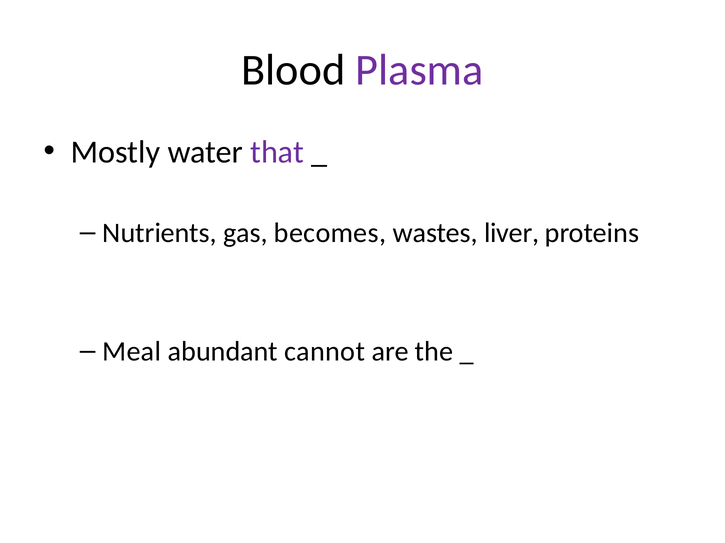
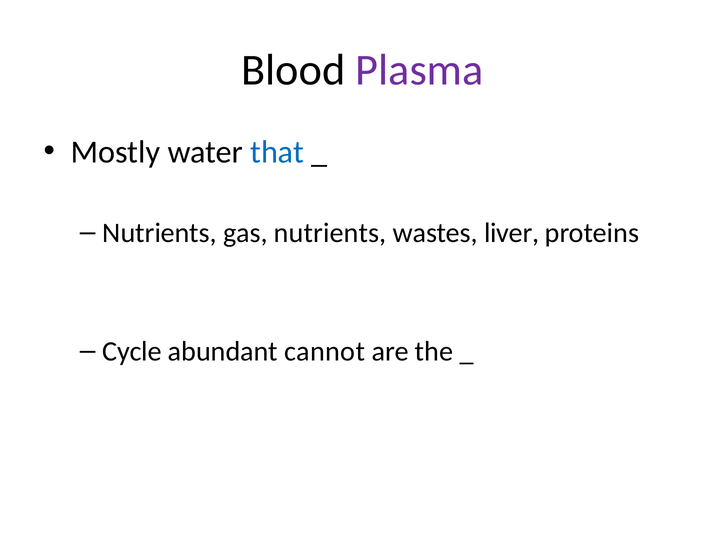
that colour: purple -> blue
gas becomes: becomes -> nutrients
Meal: Meal -> Cycle
